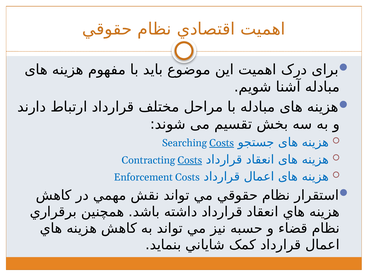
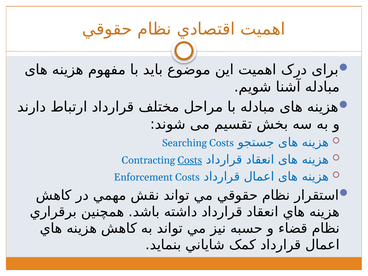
Costs at (222, 143) underline: present -> none
